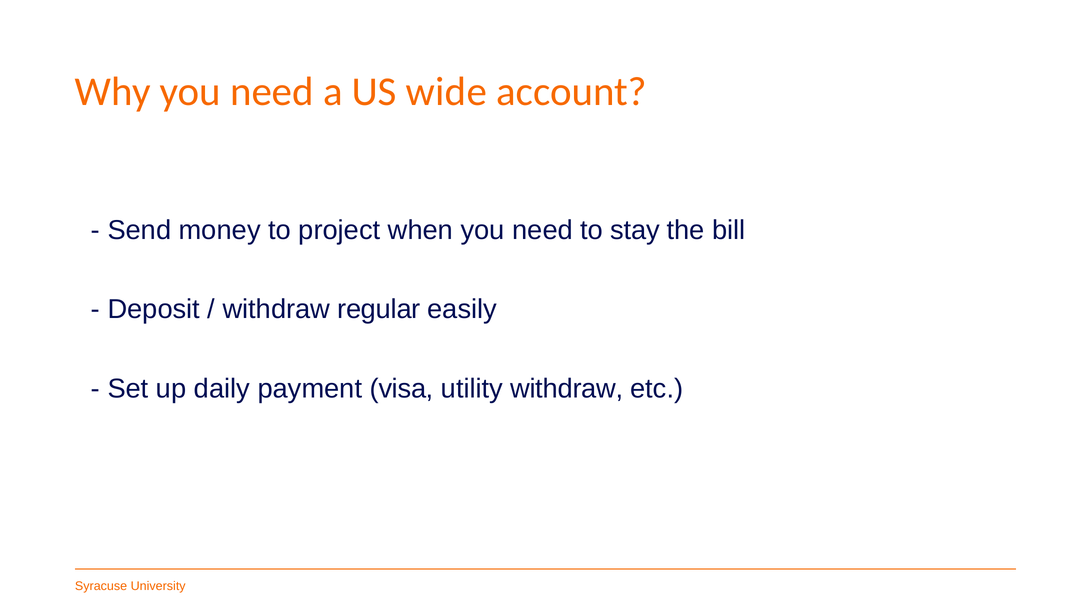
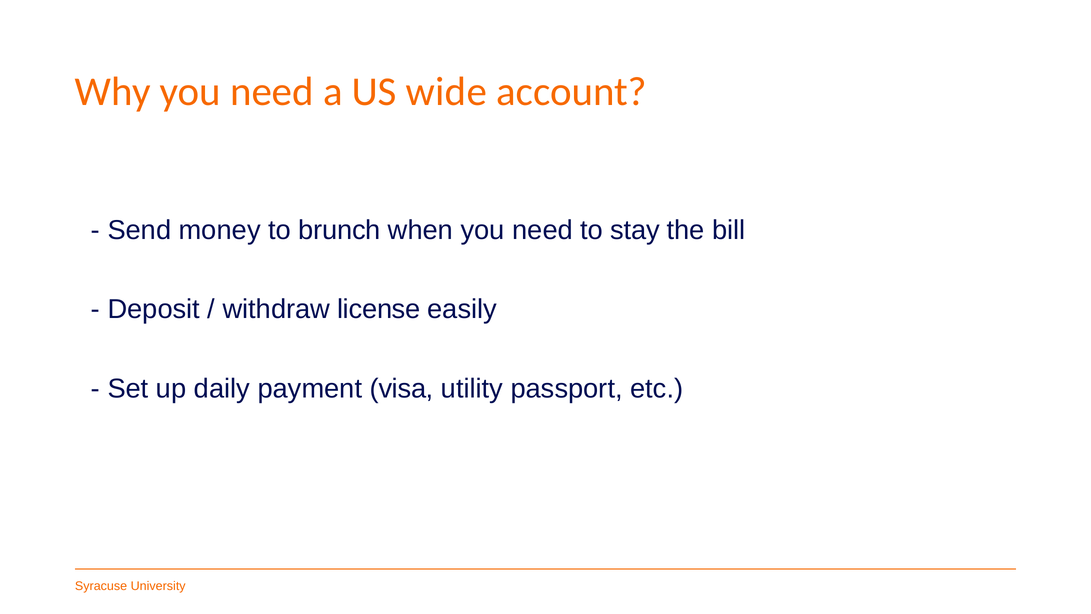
project: project -> brunch
regular: regular -> license
utility withdraw: withdraw -> passport
